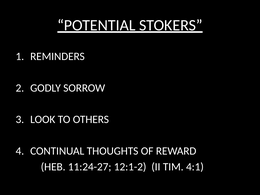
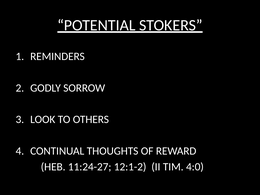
4:1: 4:1 -> 4:0
